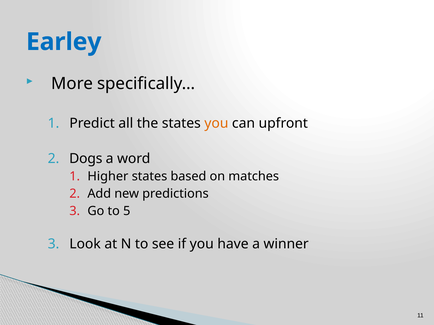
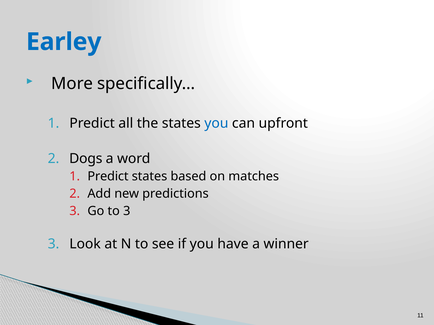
you at (216, 123) colour: orange -> blue
Higher at (108, 177): Higher -> Predict
to 5: 5 -> 3
